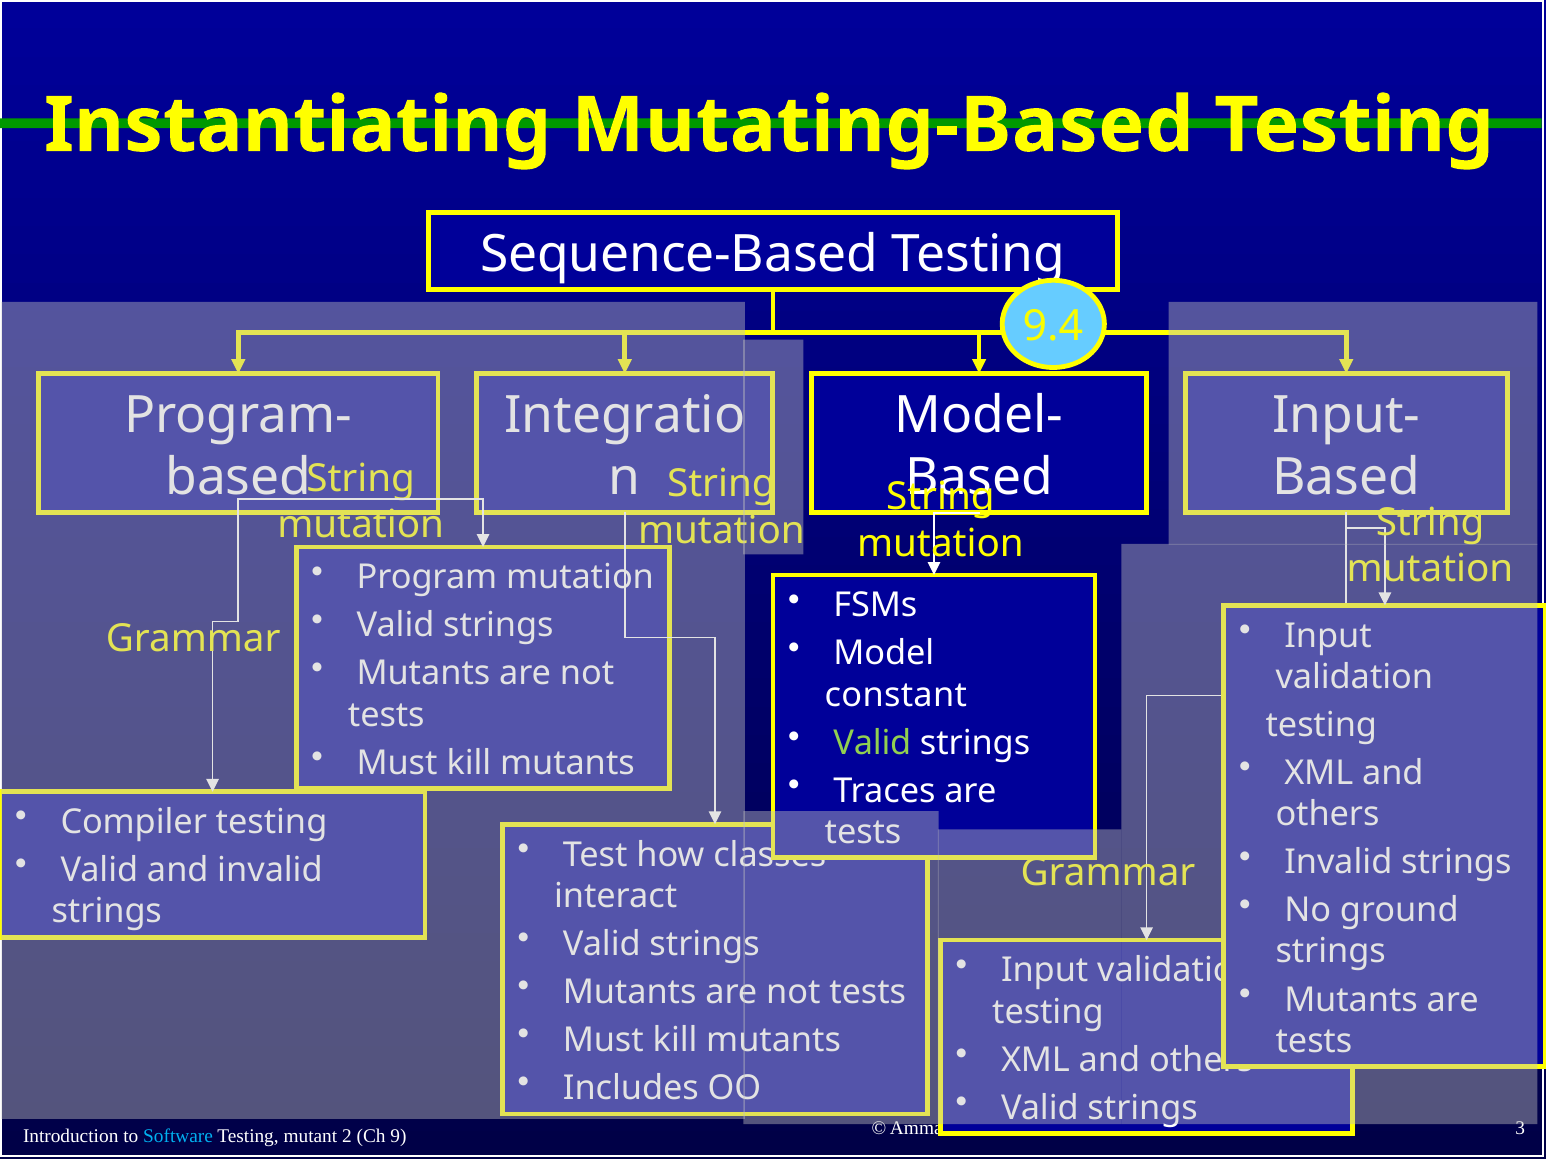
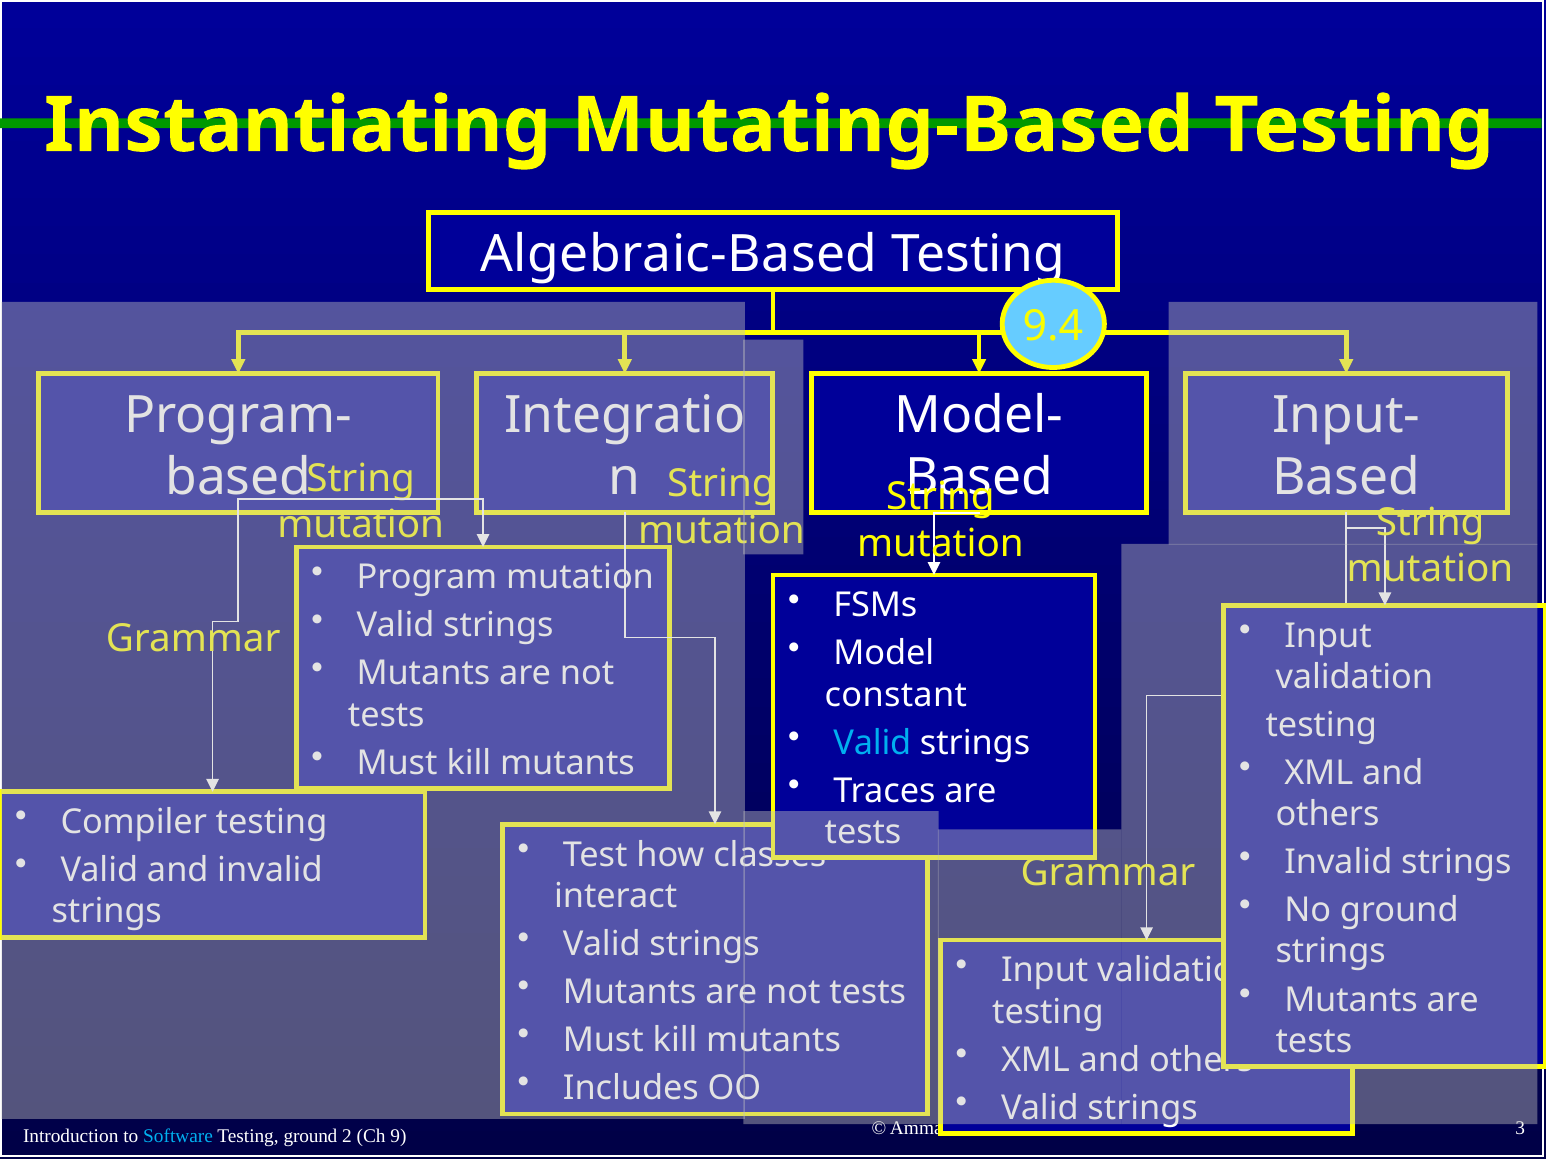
Sequence-Based: Sequence-Based -> Algebraic-Based
Valid at (872, 743) colour: light green -> light blue
Testing mutant: mutant -> ground
